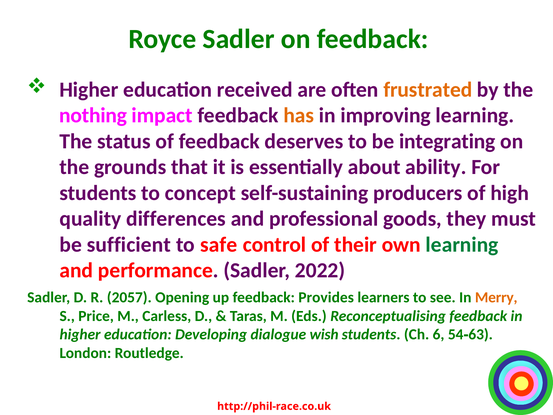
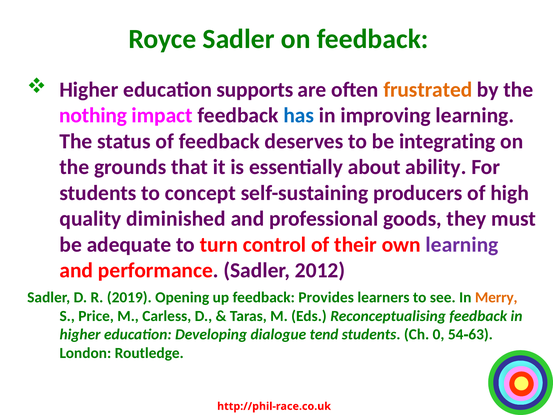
received: received -> supports
has colour: orange -> blue
differences: differences -> diminished
sufficient: sufficient -> adequate
safe: safe -> turn
learning at (462, 244) colour: green -> purple
2022: 2022 -> 2012
2057: 2057 -> 2019
wish: wish -> tend
6: 6 -> 0
